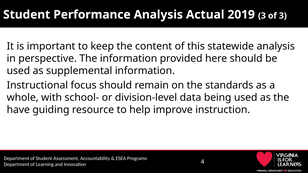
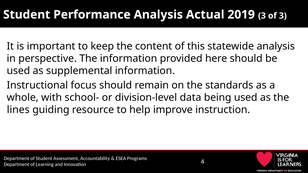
have: have -> lines
